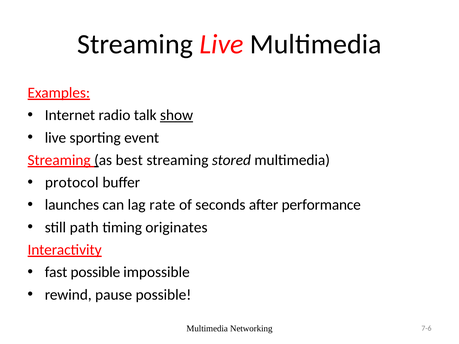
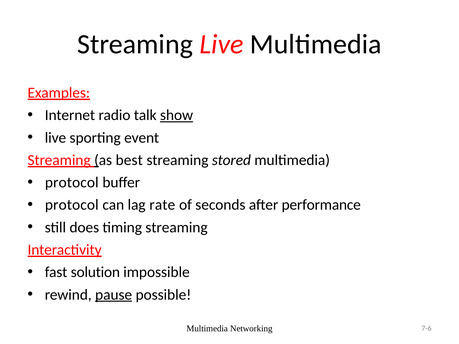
launches at (72, 205): launches -> protocol
path: path -> does
timing originates: originates -> streaming
fast possible: possible -> solution
pause underline: none -> present
